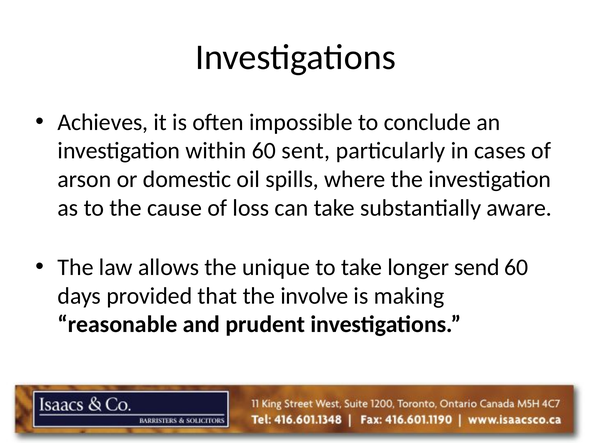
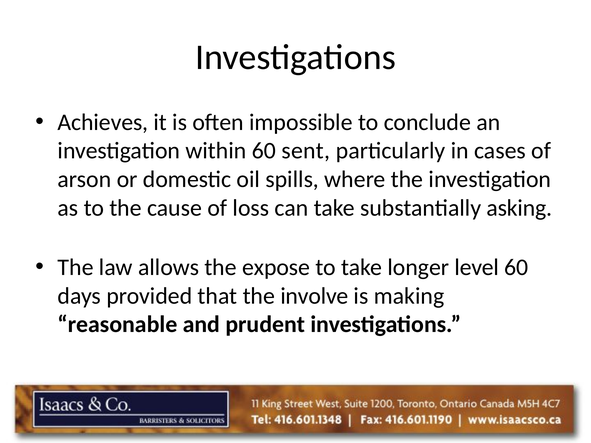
aware: aware -> asking
unique: unique -> expose
send: send -> level
